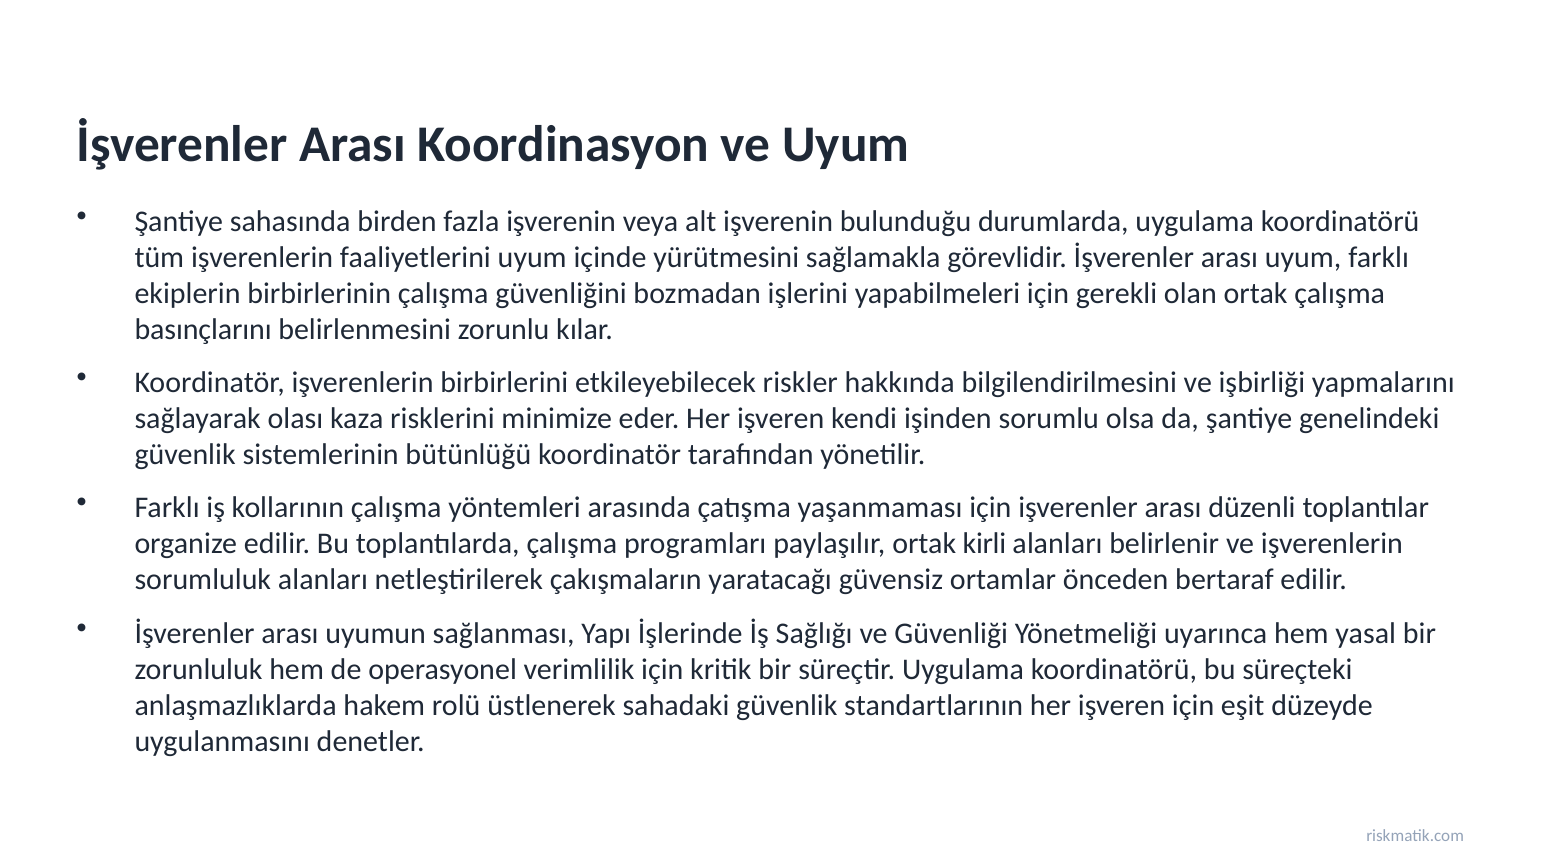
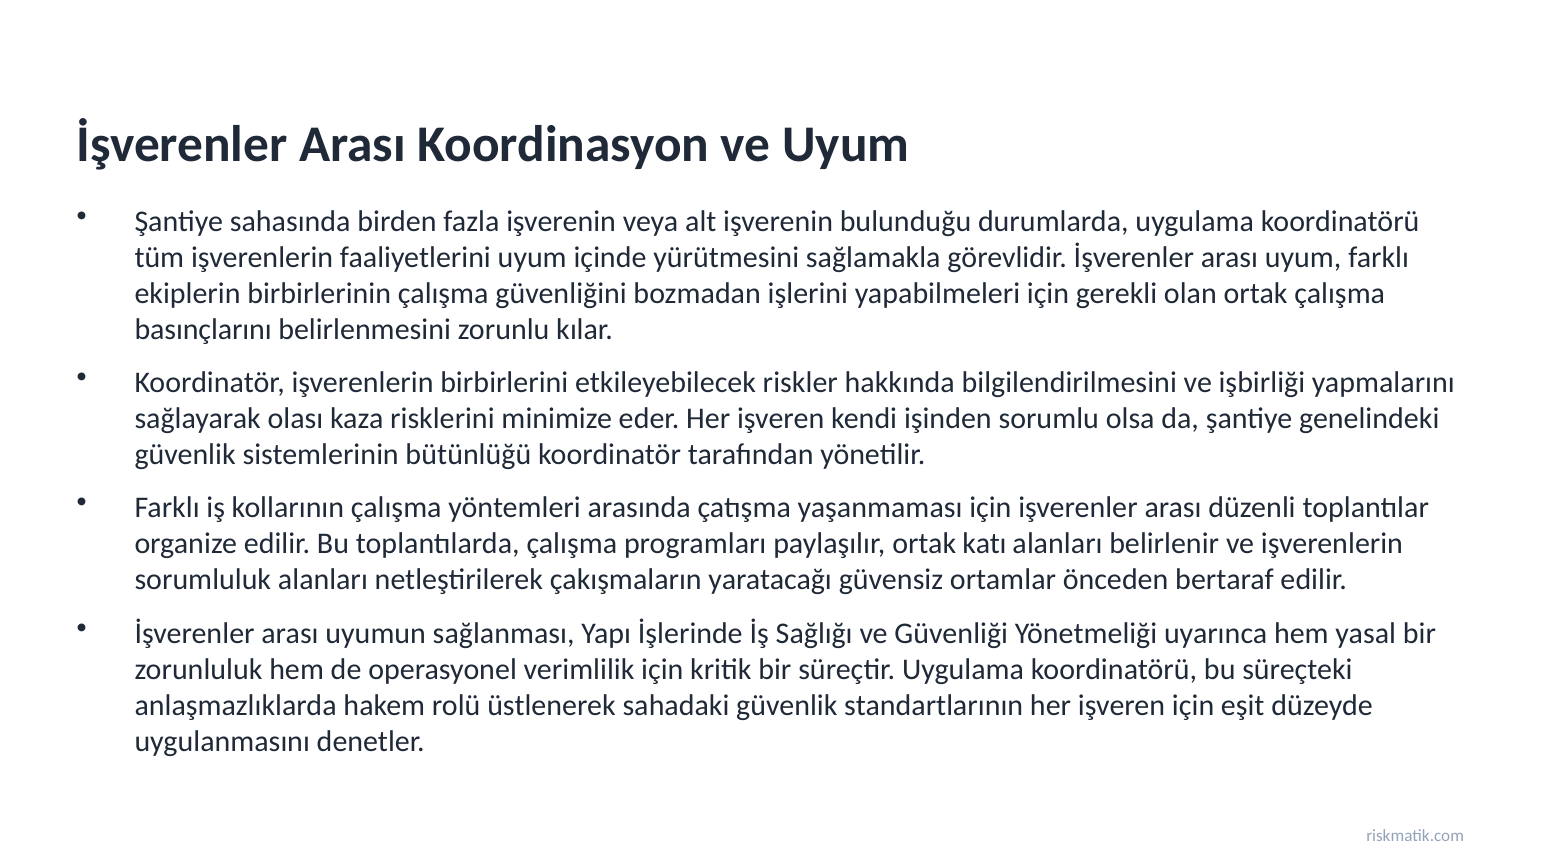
kirli: kirli -> katı
